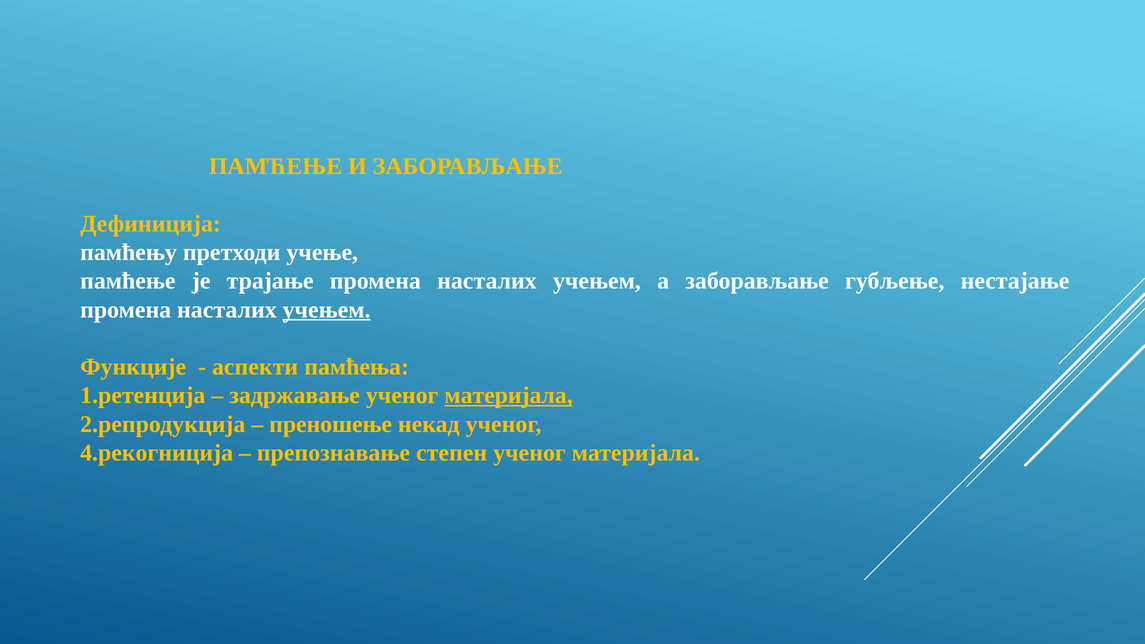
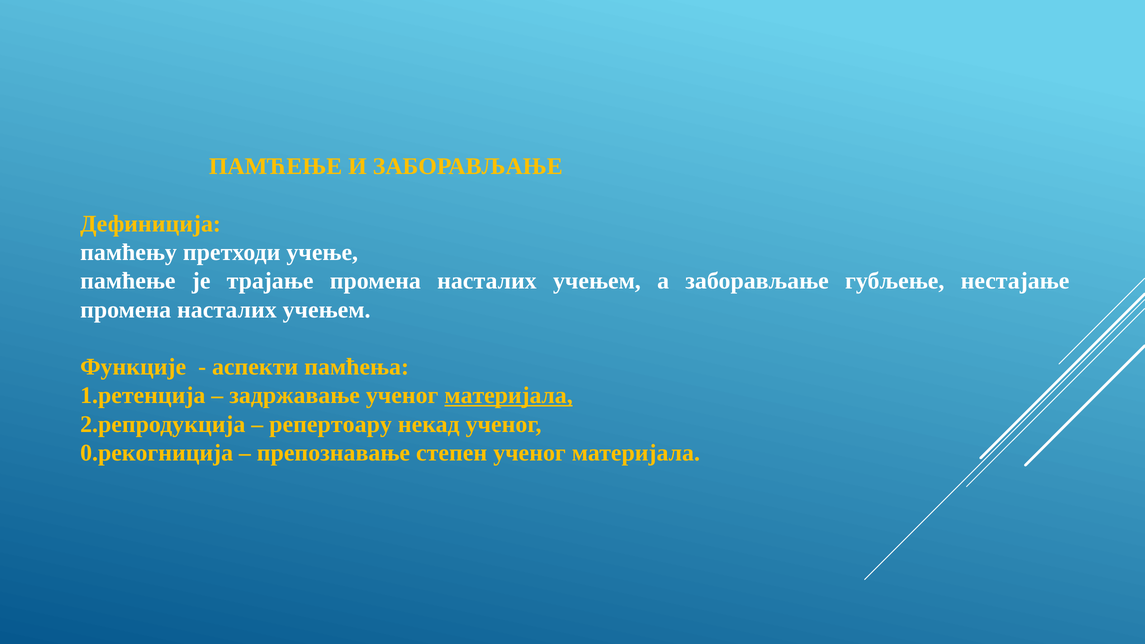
учењем at (327, 310) underline: present -> none
преношење: преношење -> репертоару
4.рекогниција: 4.рекогниција -> 0.рекогниција
